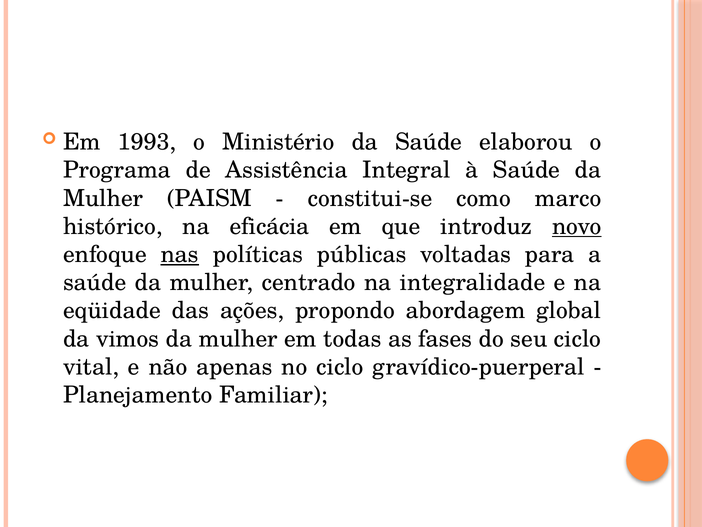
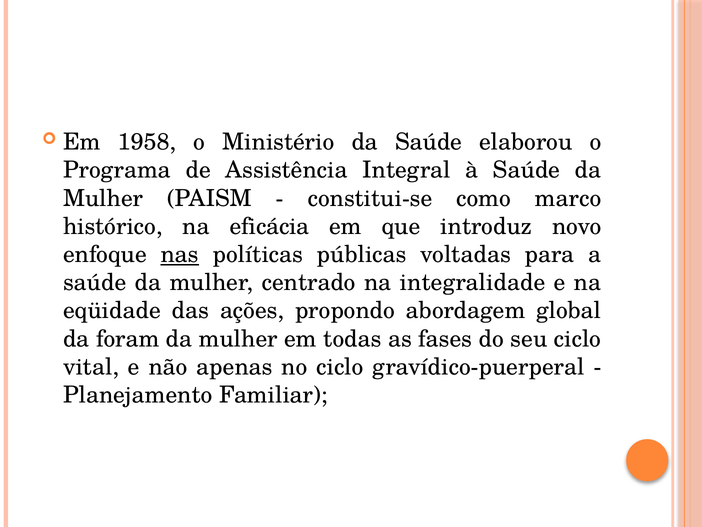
1993: 1993 -> 1958
novo underline: present -> none
vimos: vimos -> foram
